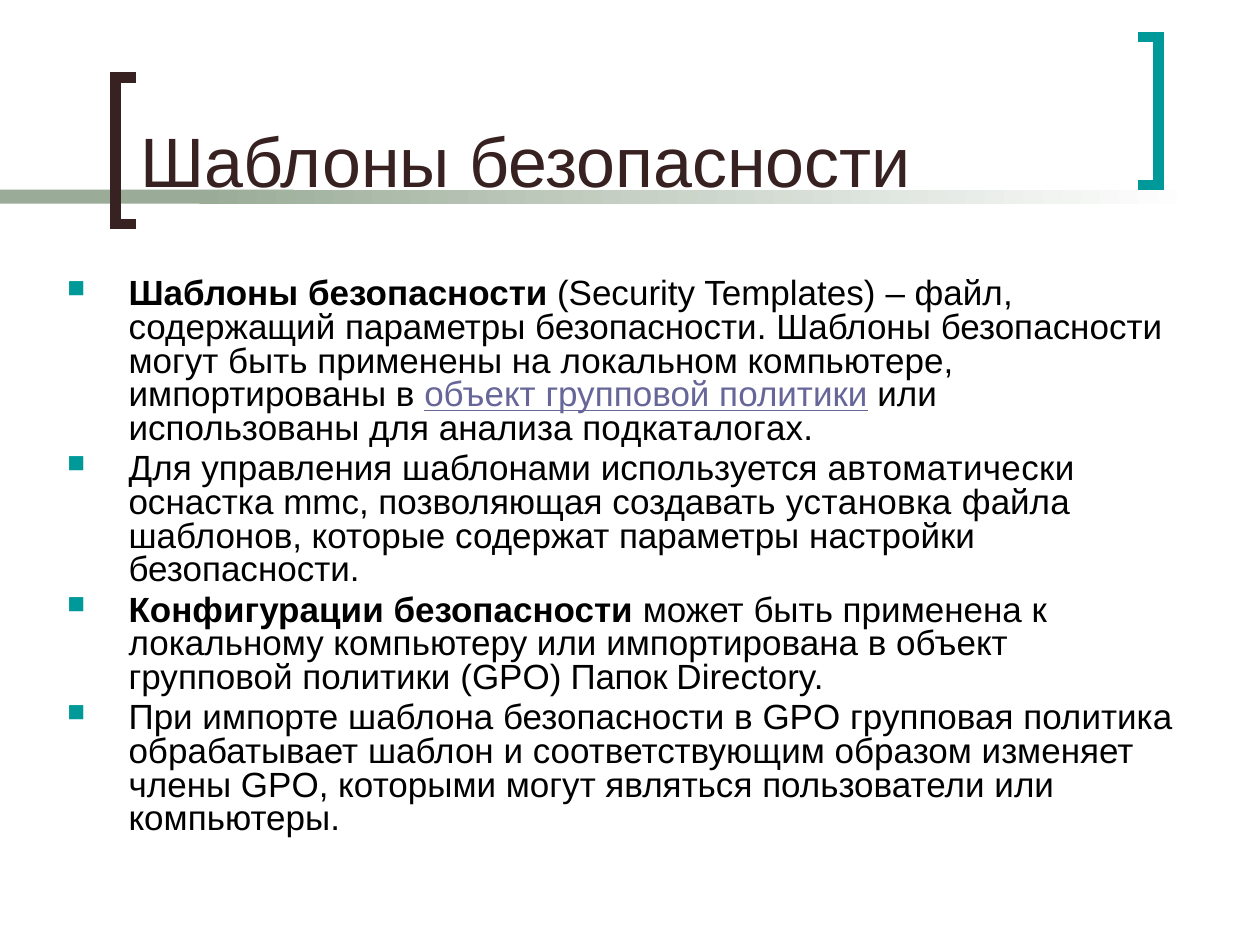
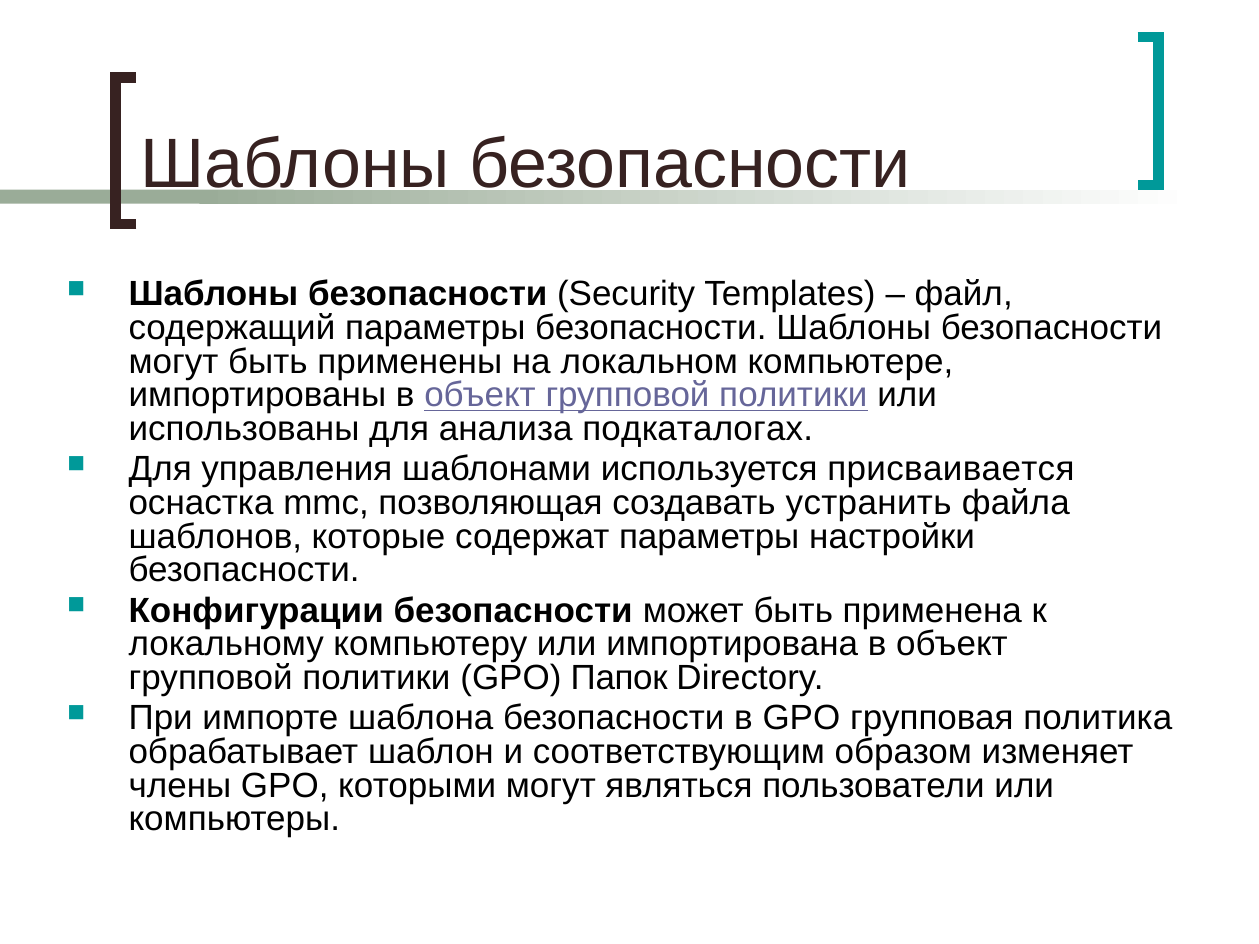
автоматически: автоматически -> присваивается
установка: установка -> устранить
